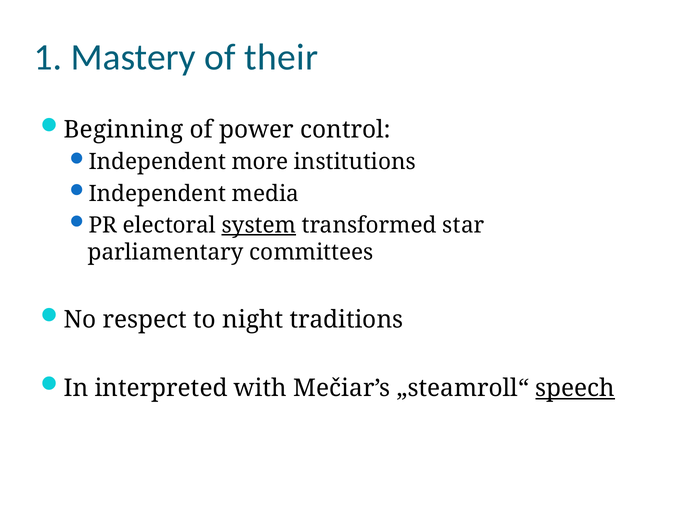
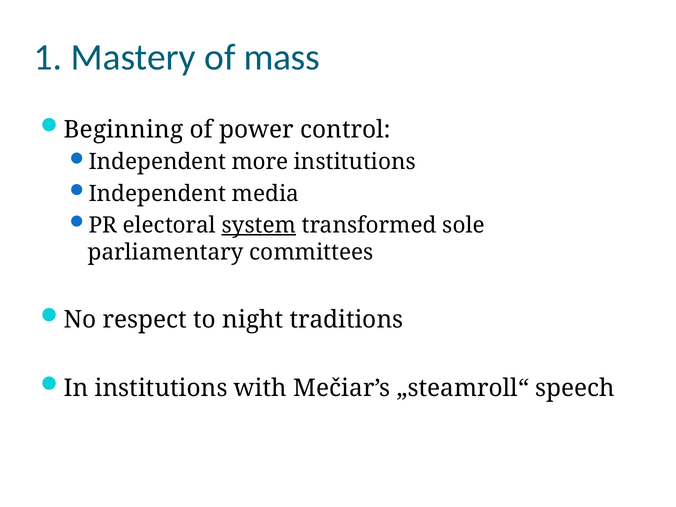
their: their -> mass
star: star -> sole
In interpreted: interpreted -> institutions
speech underline: present -> none
